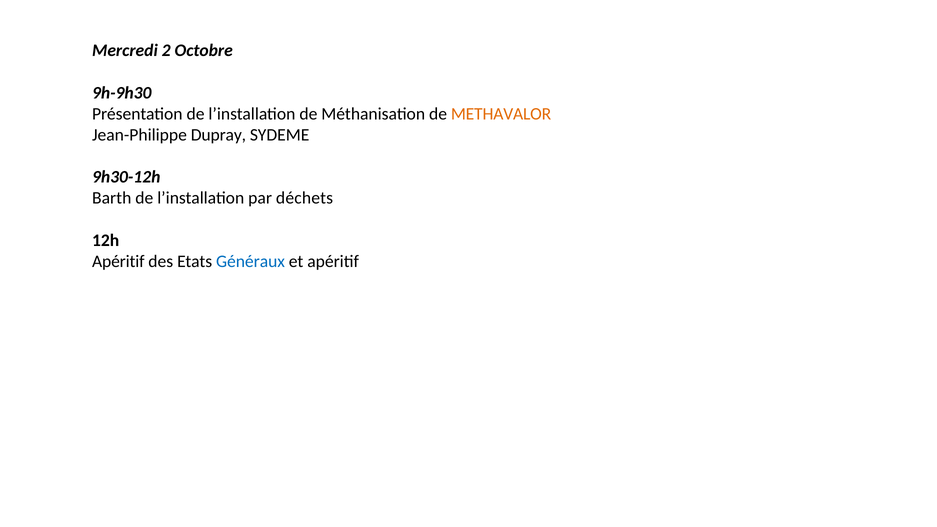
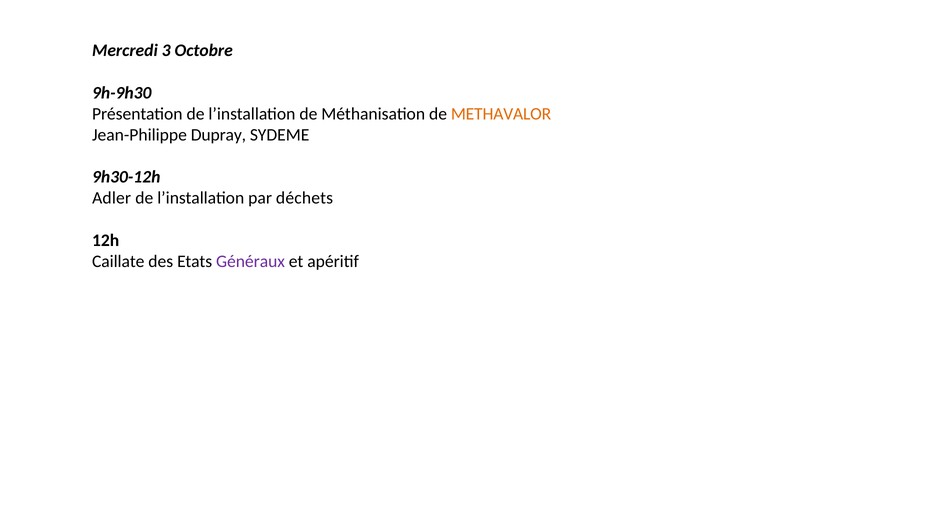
2: 2 -> 3
Barth: Barth -> Adler
Apéritif at (118, 261): Apéritif -> Caillate
Généraux colour: blue -> purple
